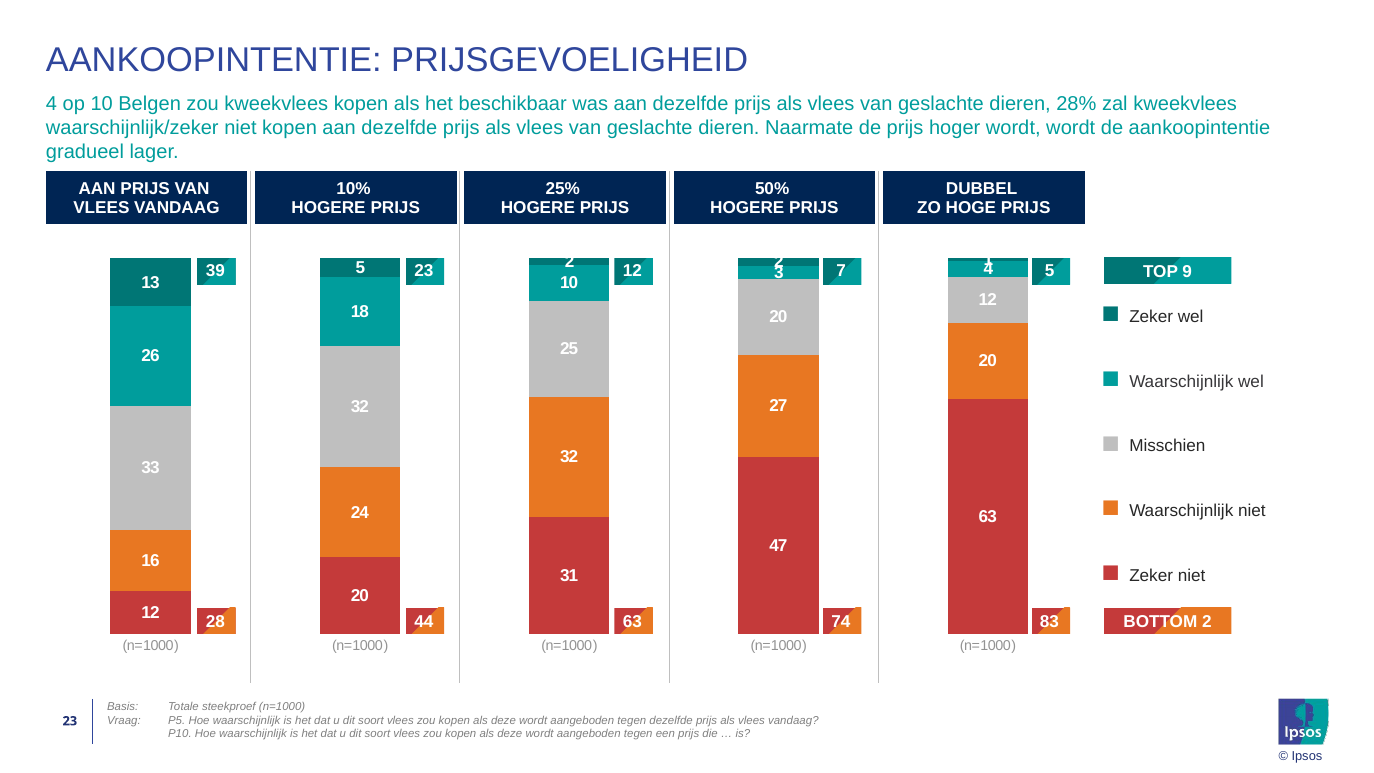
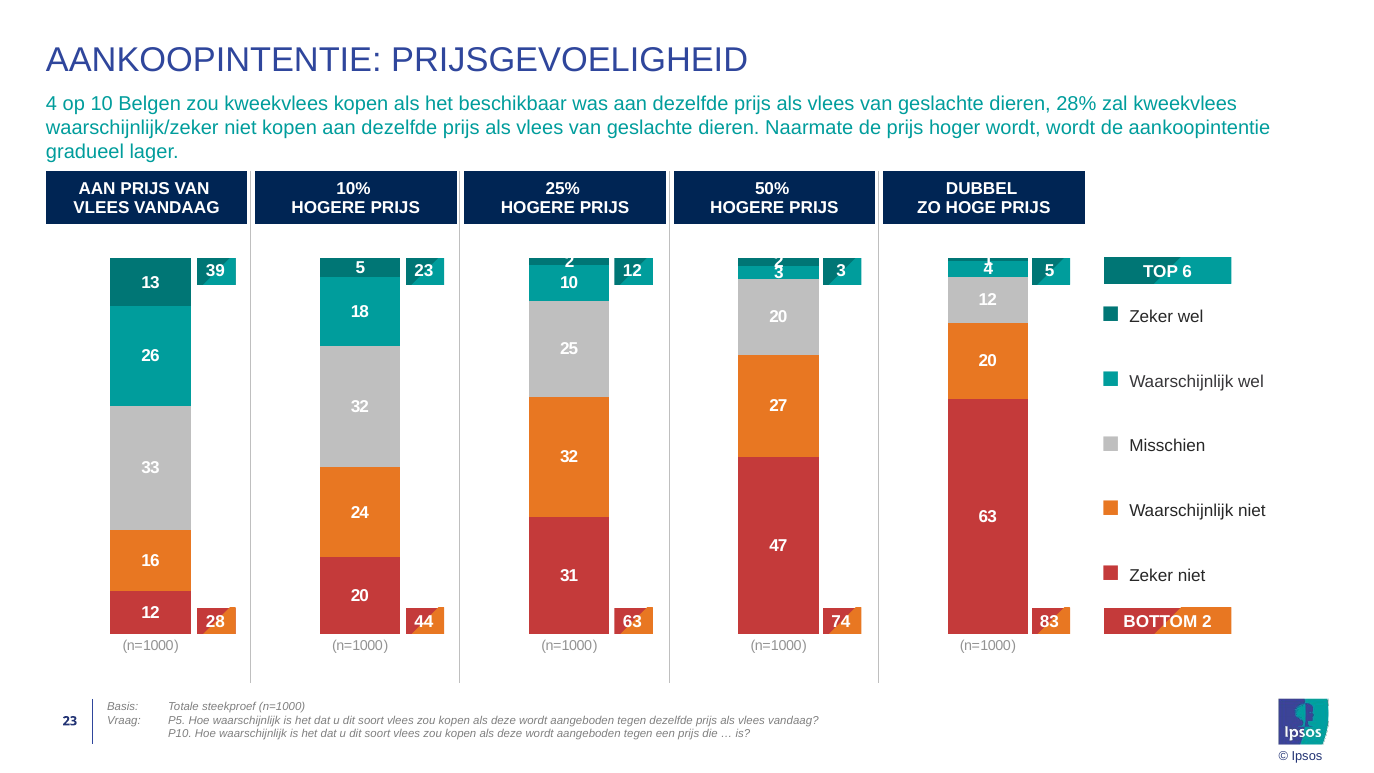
12 7: 7 -> 3
9: 9 -> 6
